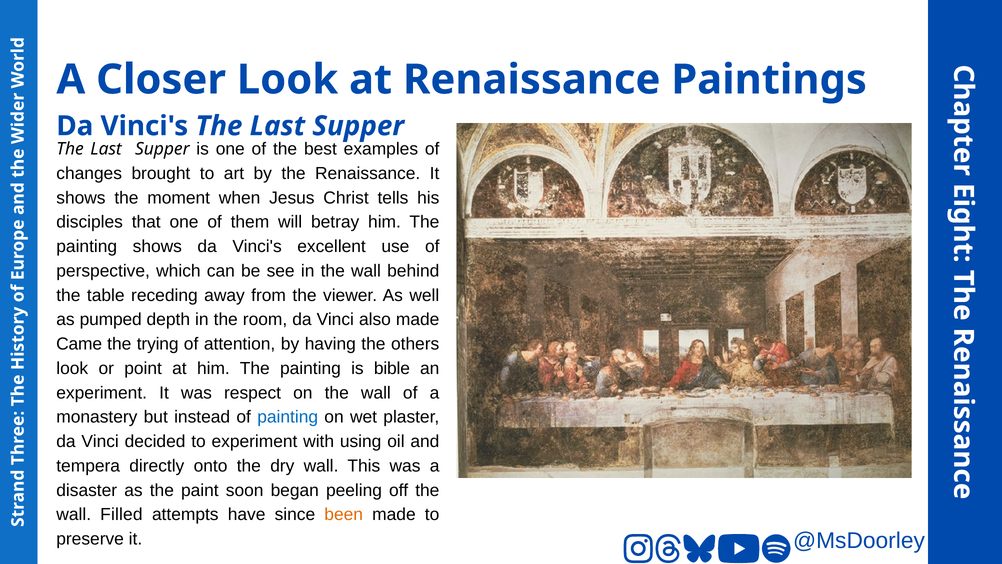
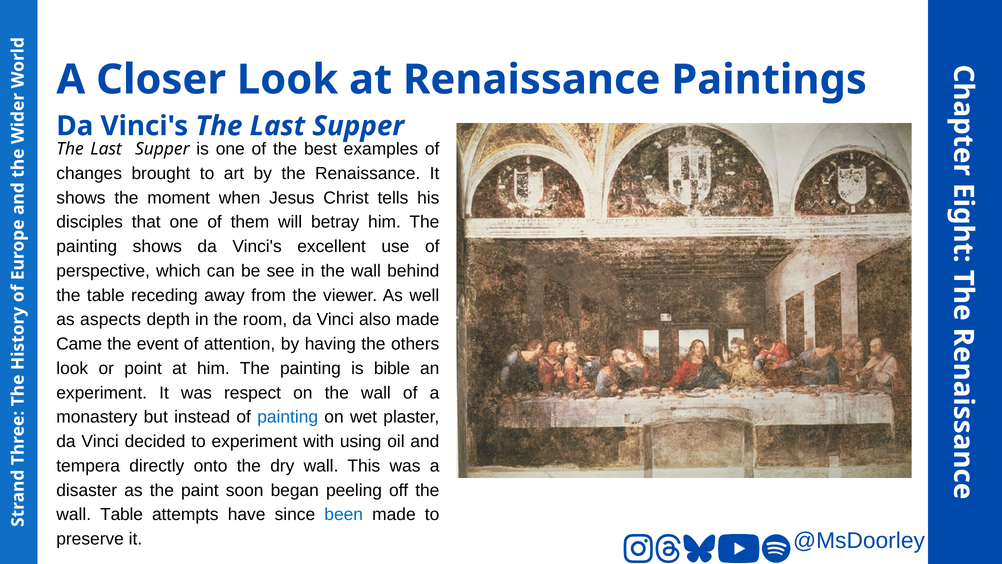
pumped: pumped -> aspects
trying: trying -> event
wall Filled: Filled -> Table
been colour: orange -> blue
